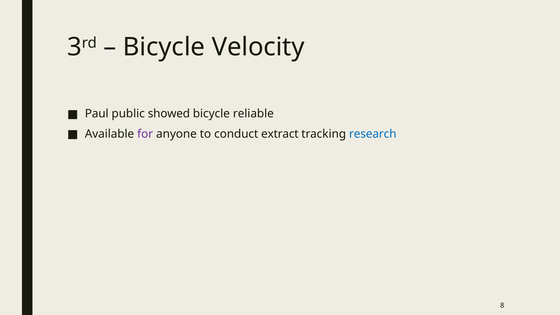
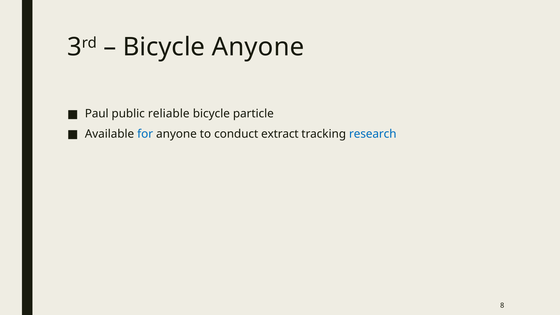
Bicycle Velocity: Velocity -> Anyone
showed: showed -> reliable
reliable: reliable -> particle
for colour: purple -> blue
